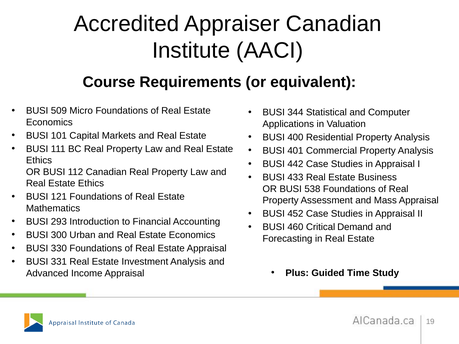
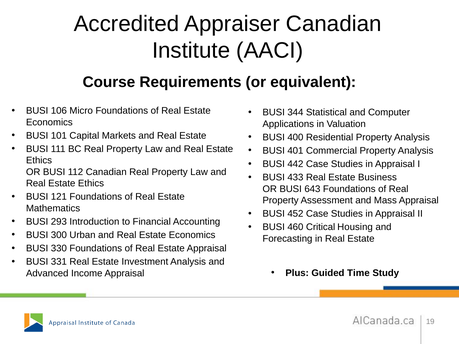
509: 509 -> 106
538: 538 -> 643
Demand: Demand -> Housing
